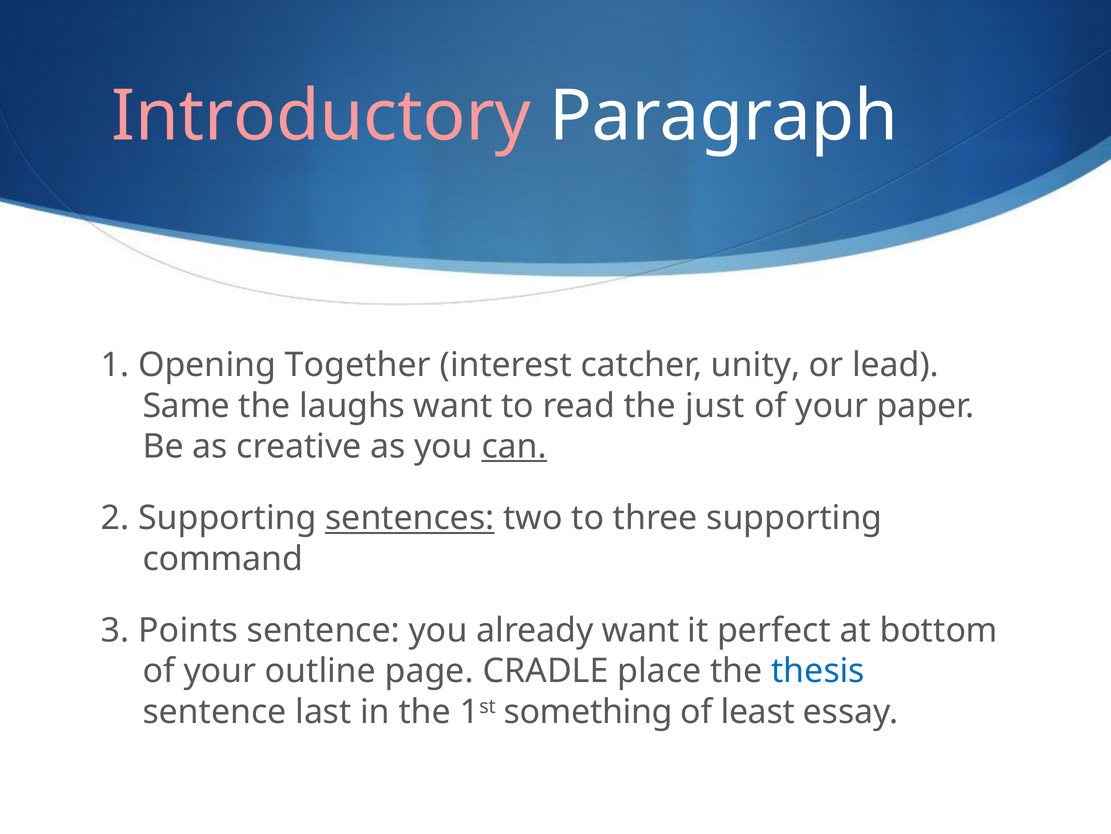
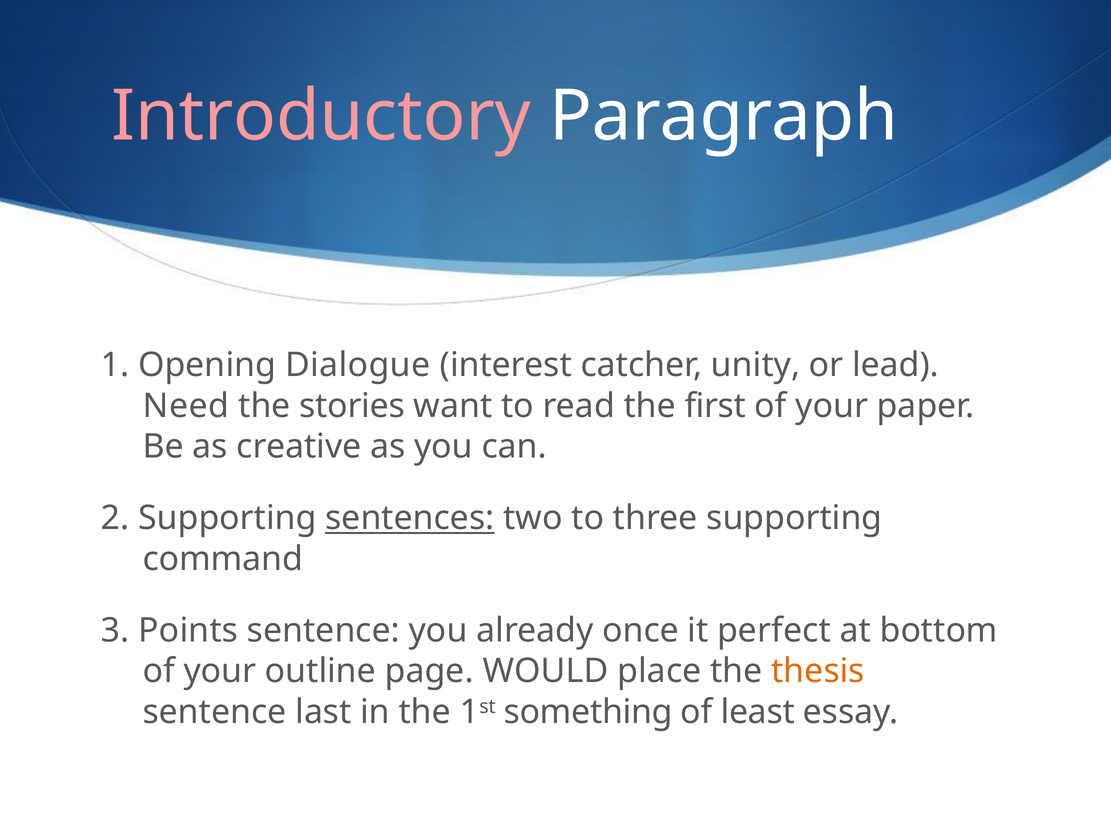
Together: Together -> Dialogue
Same: Same -> Need
laughs: laughs -> stories
just: just -> first
can underline: present -> none
already want: want -> once
CRADLE: CRADLE -> WOULD
thesis colour: blue -> orange
